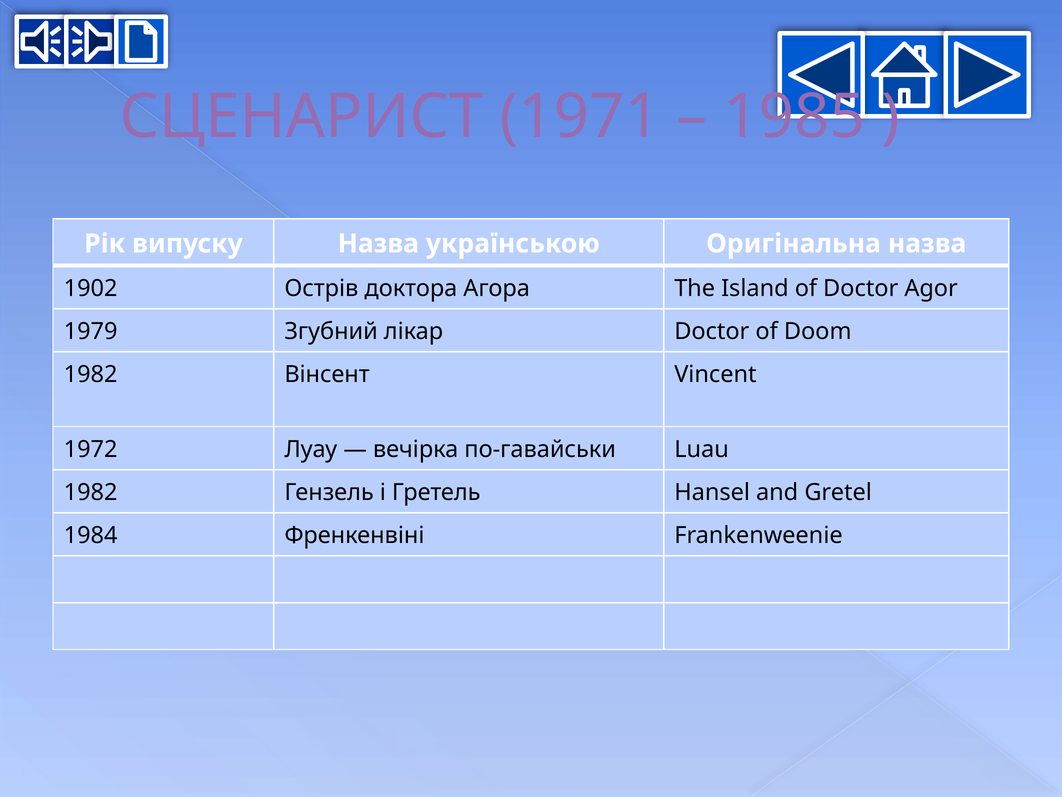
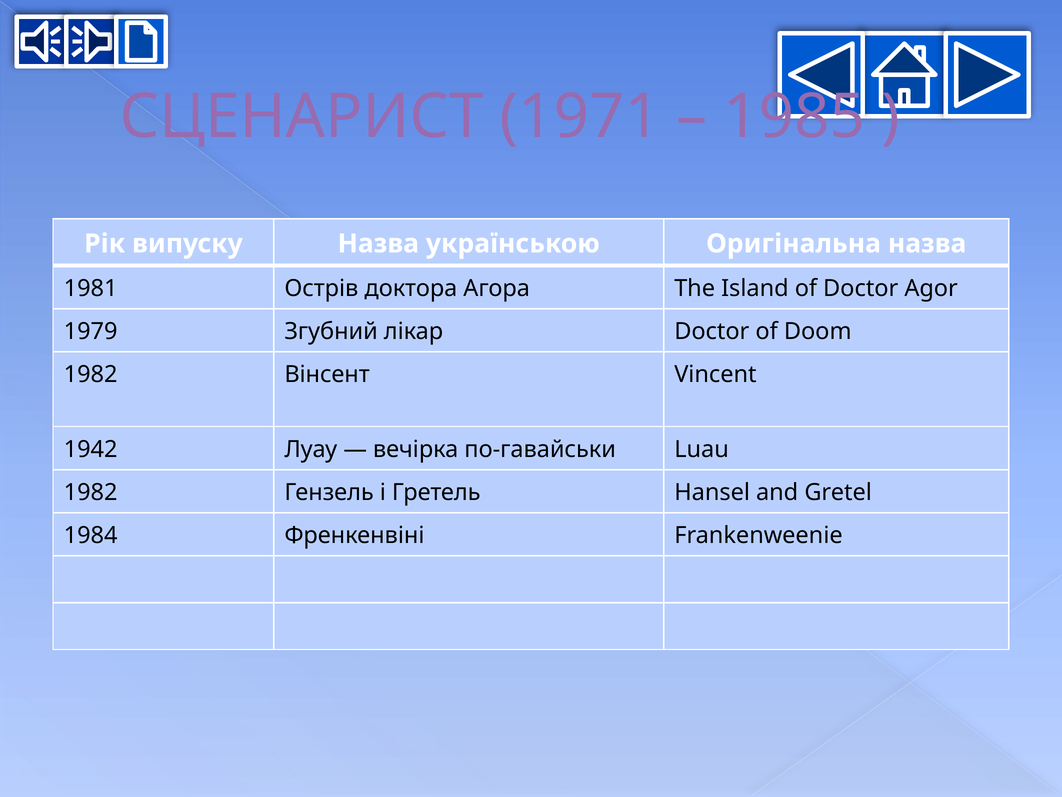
1902: 1902 -> 1981
1972: 1972 -> 1942
